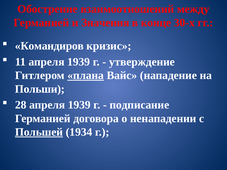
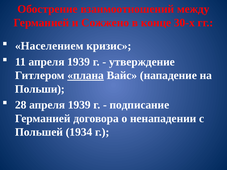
Значения: Значения -> Сожжено
Командиров: Командиров -> Населением
Польшей underline: present -> none
